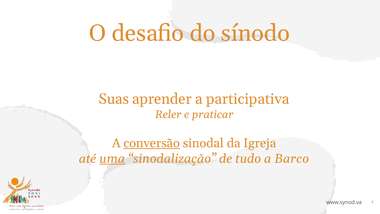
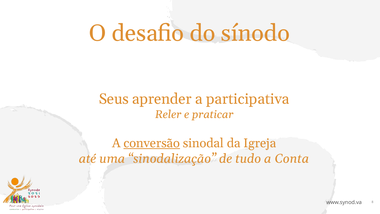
Suas: Suas -> Seus
uma underline: present -> none
Barco: Barco -> Conta
